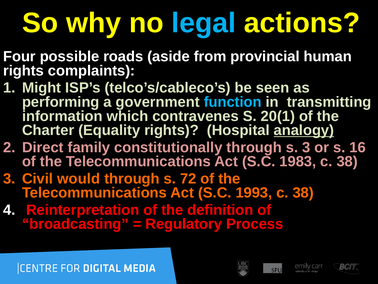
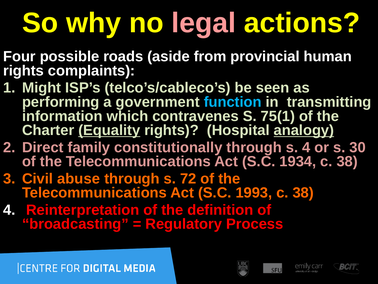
legal colour: light blue -> pink
20(1: 20(1 -> 75(1
Equality underline: none -> present
s 3: 3 -> 4
16: 16 -> 30
1983: 1983 -> 1934
would: would -> abuse
